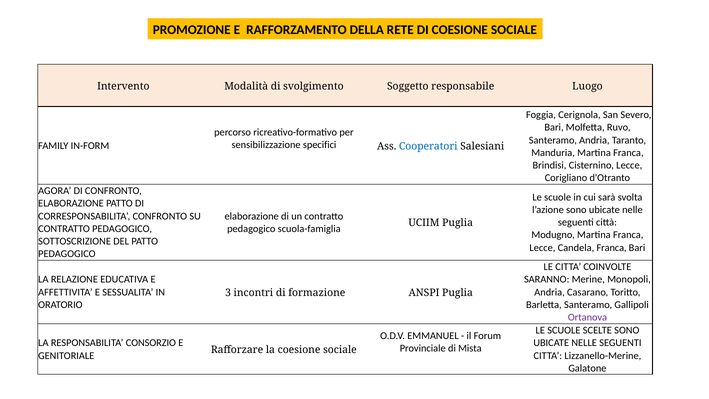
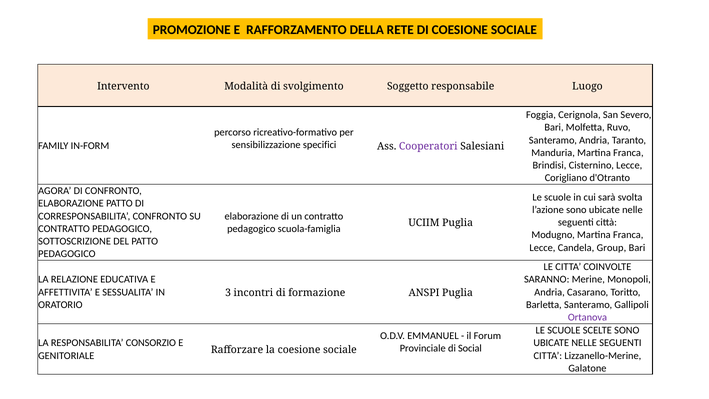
Cooperatori colour: blue -> purple
Candela Franca: Franca -> Group
Mista: Mista -> Social
